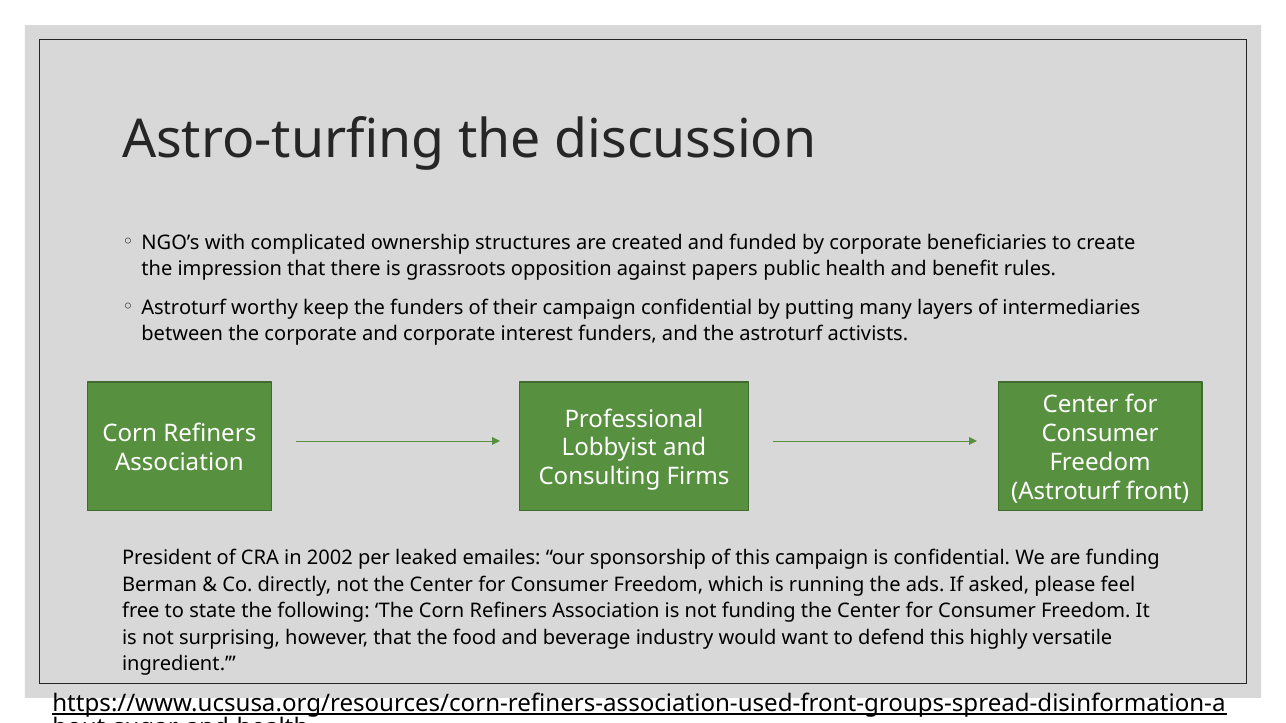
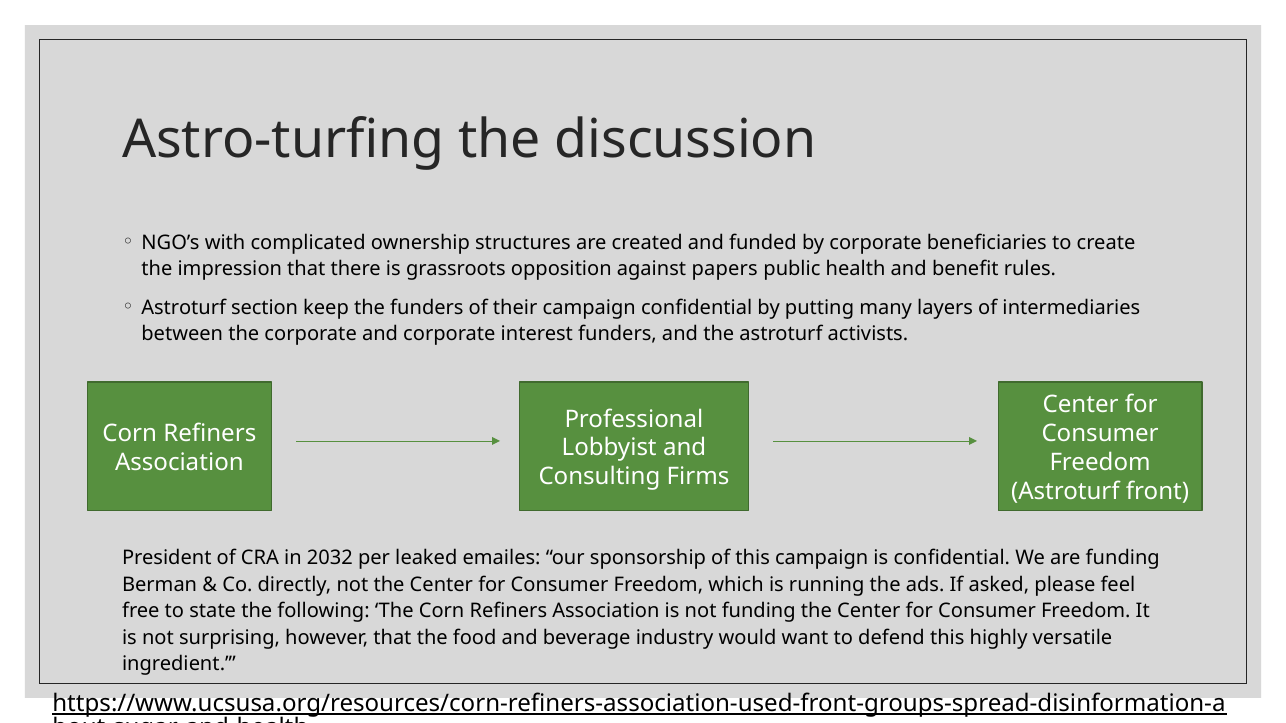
worthy: worthy -> section
2002: 2002 -> 2032
